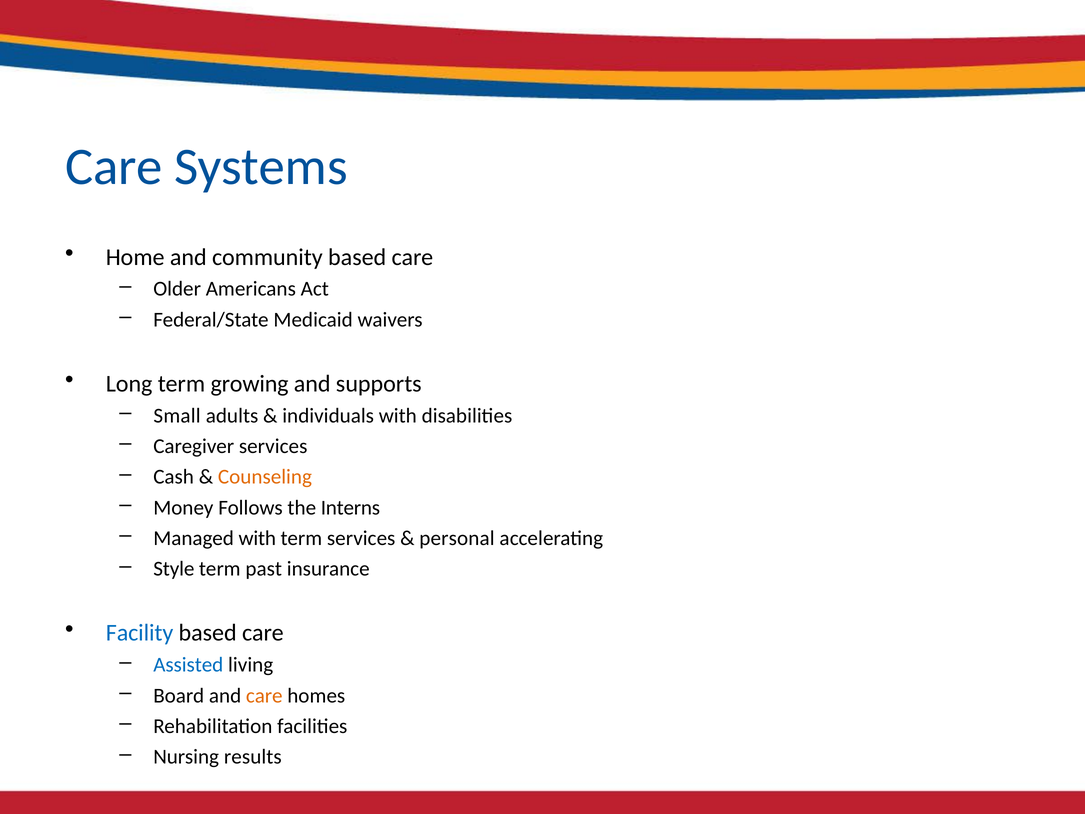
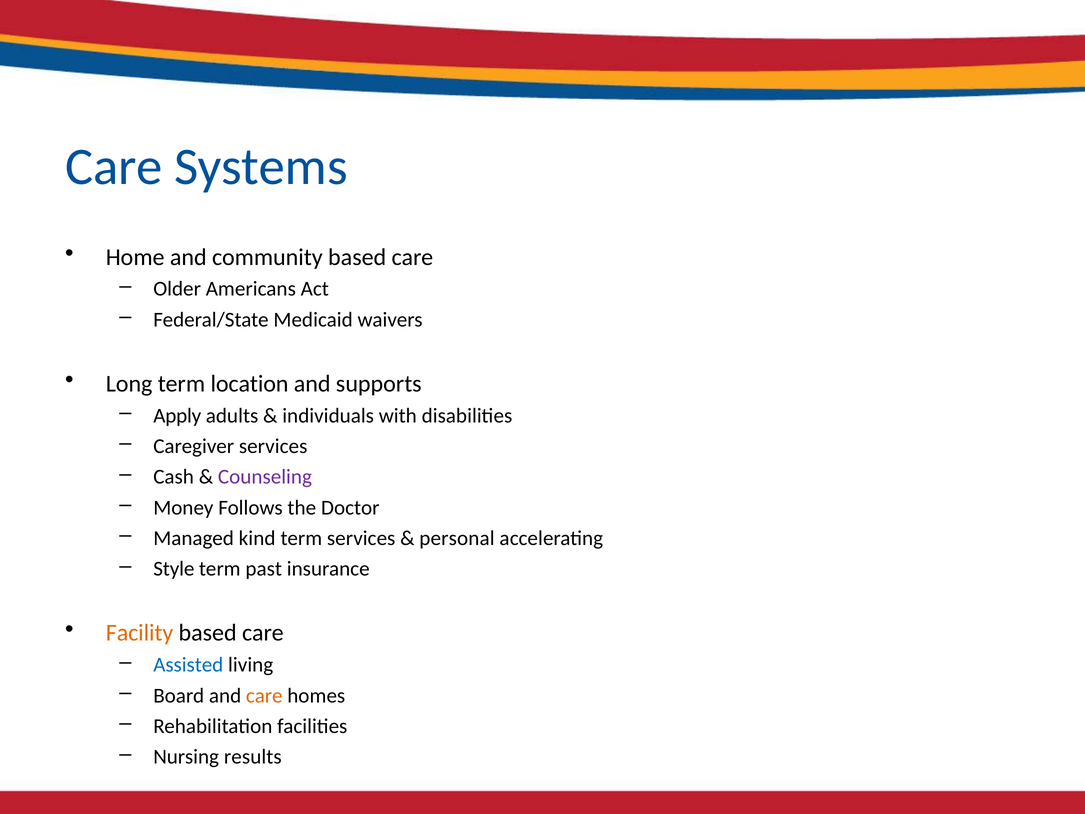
growing: growing -> location
Small: Small -> Apply
Counseling colour: orange -> purple
Interns: Interns -> Doctor
Managed with: with -> kind
Facility colour: blue -> orange
